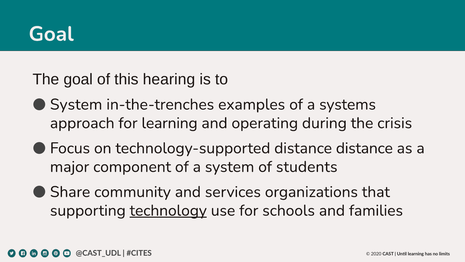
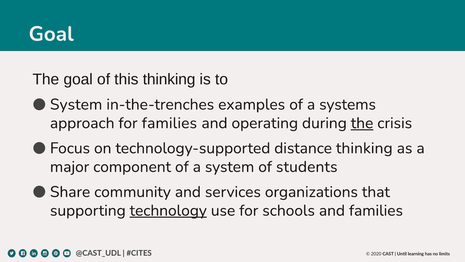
this hearing: hearing -> thinking
for learning: learning -> families
the at (362, 123) underline: none -> present
distance distance: distance -> thinking
